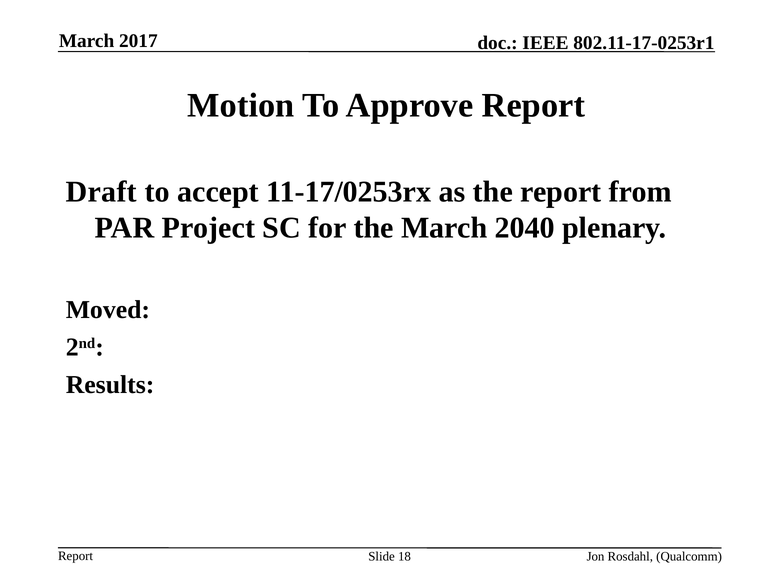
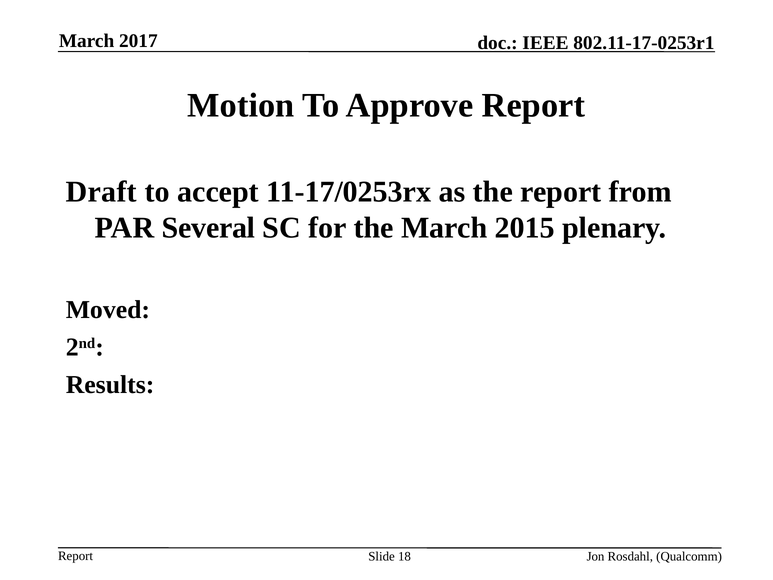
Project: Project -> Several
2040: 2040 -> 2015
